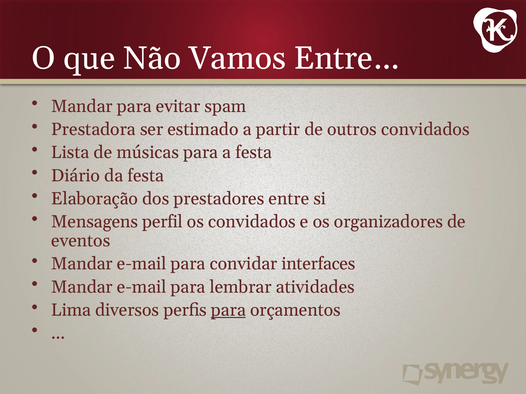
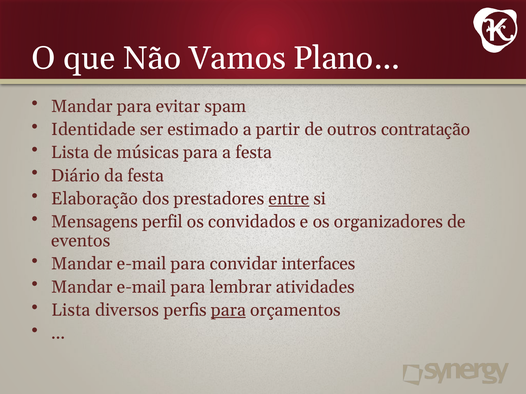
Entre…: Entre… -> Plano…
Prestadora: Prestadora -> Identidade
outros convidados: convidados -> contratação
entre underline: none -> present
Lima at (71, 310): Lima -> Lista
